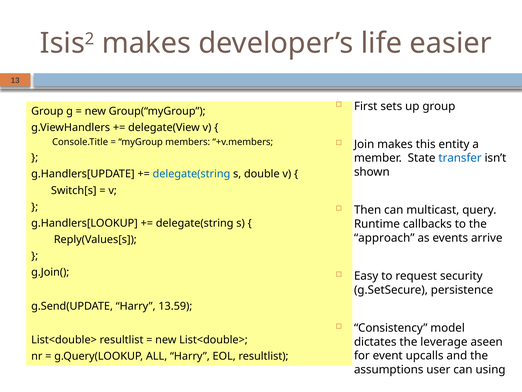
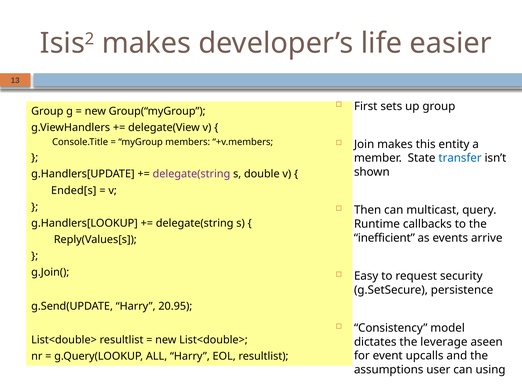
delegate(string at (191, 174) colour: blue -> purple
Switch[s: Switch[s -> Ended[s
approach: approach -> inefficient
13.59: 13.59 -> 20.95
